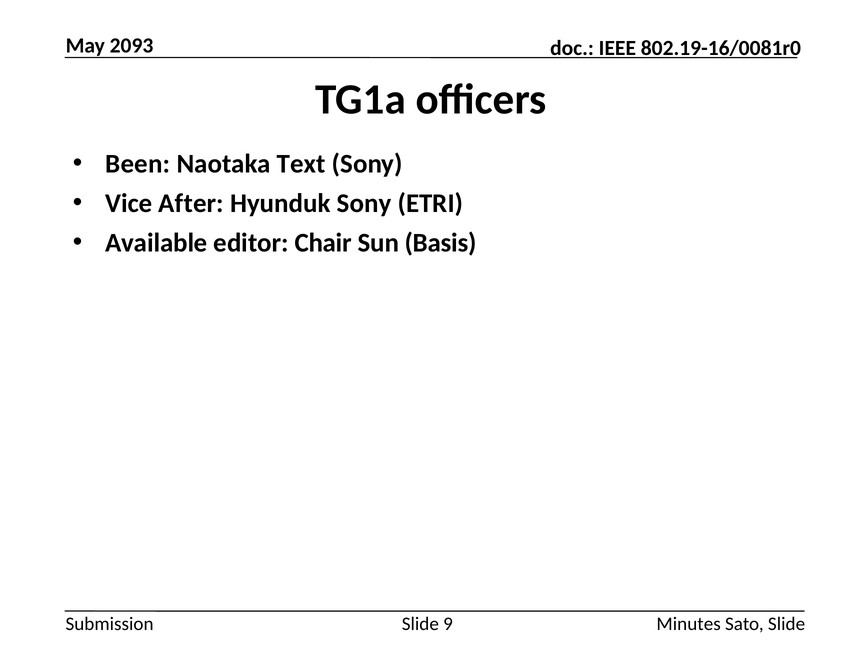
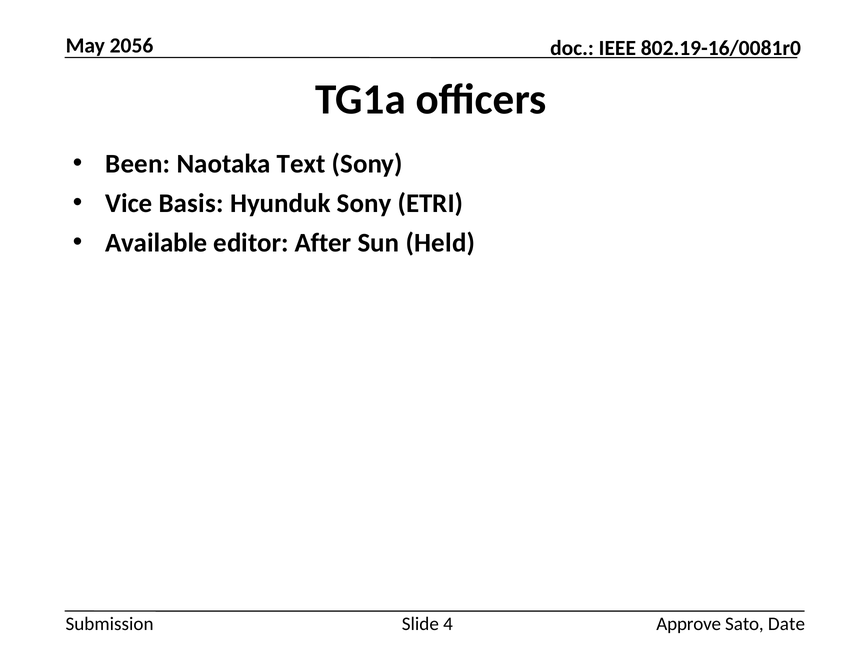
2093: 2093 -> 2056
After: After -> Basis
Chair: Chair -> After
Basis: Basis -> Held
9: 9 -> 4
Minutes: Minutes -> Approve
Sato Slide: Slide -> Date
